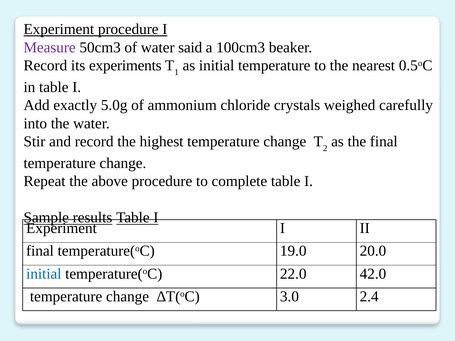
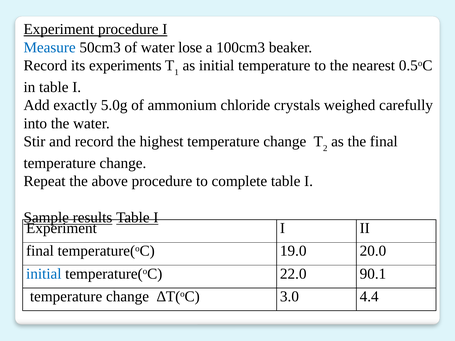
Measure colour: purple -> blue
said: said -> lose
42.0: 42.0 -> 90.1
2.4: 2.4 -> 4.4
